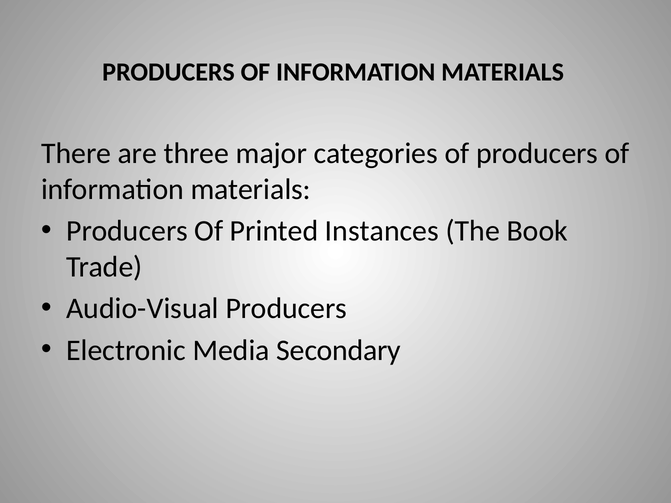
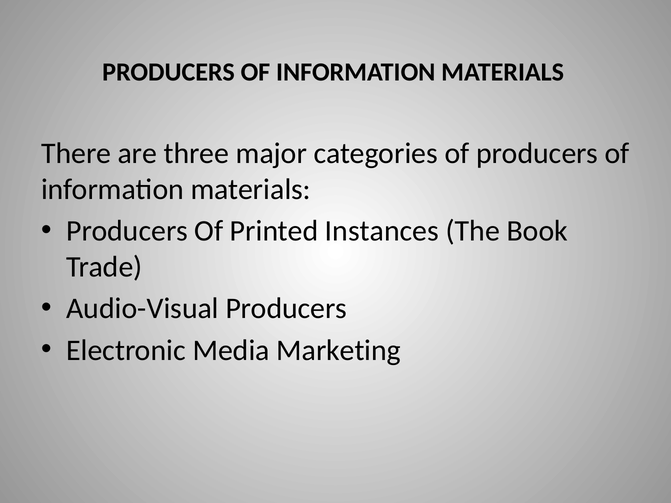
Secondary: Secondary -> Marketing
